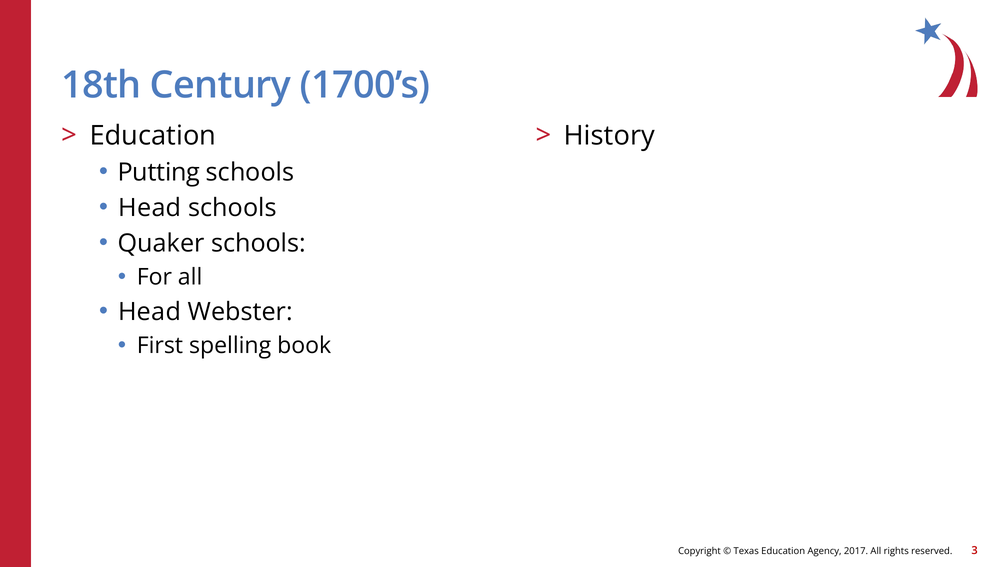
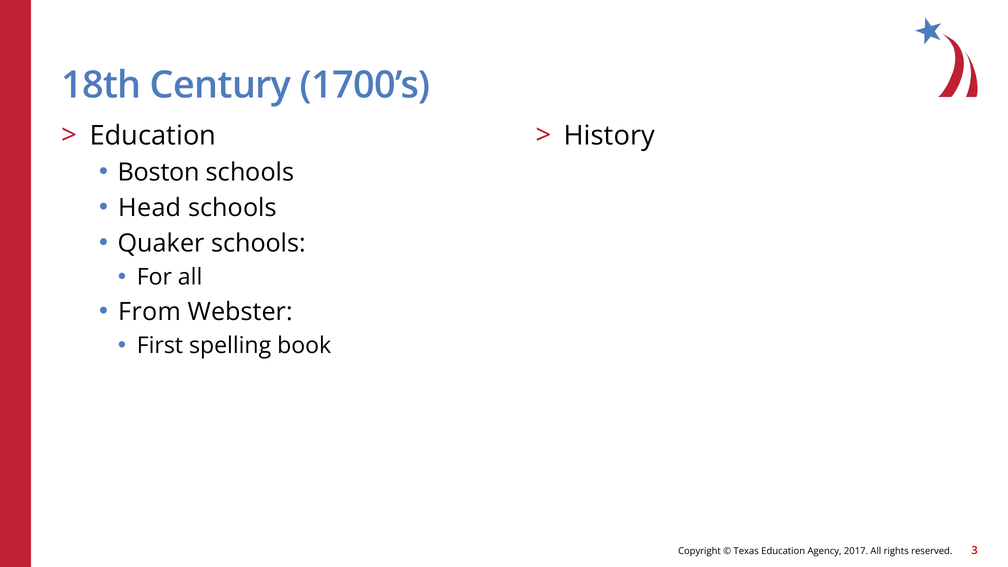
Putting: Putting -> Boston
Head at (150, 312): Head -> From
